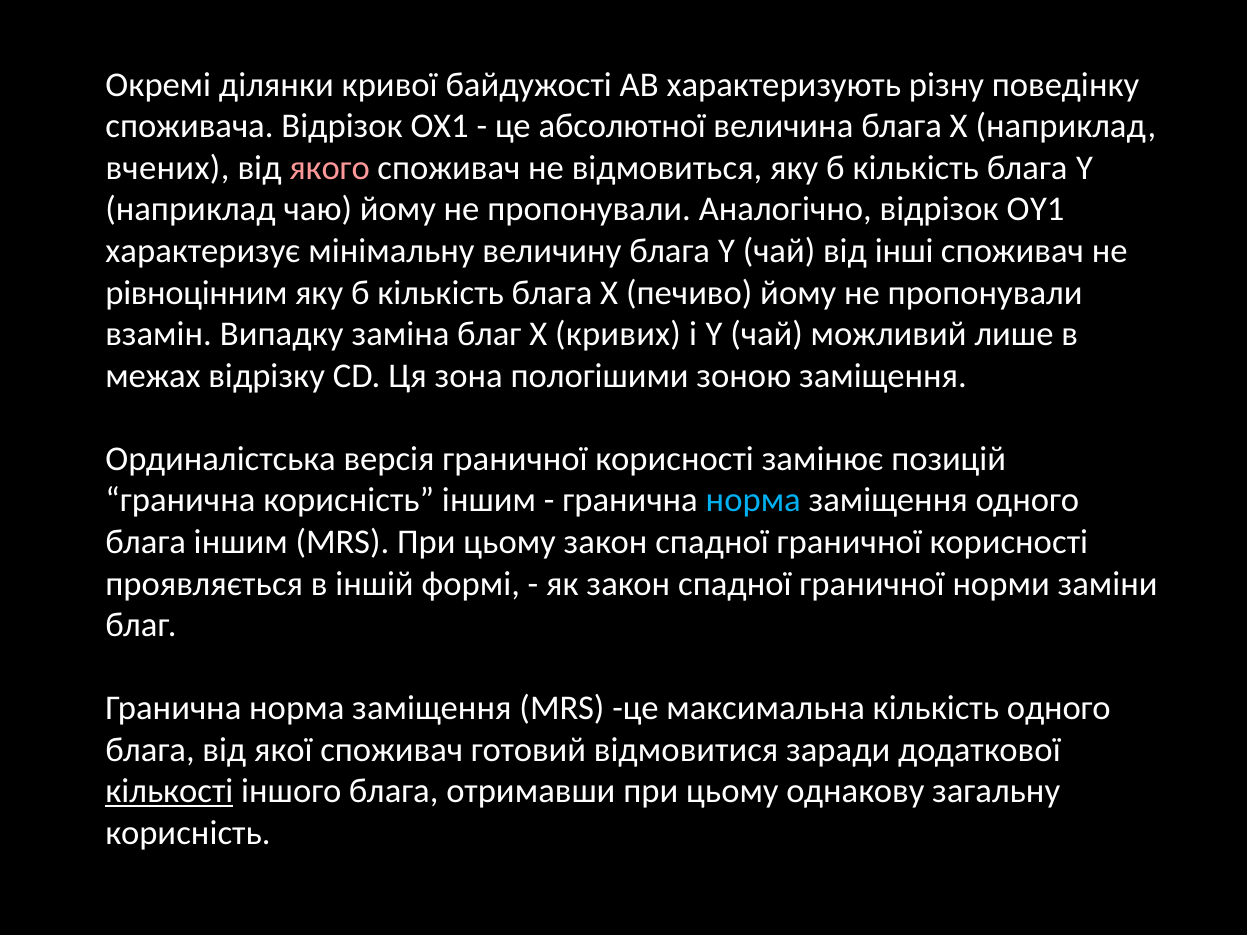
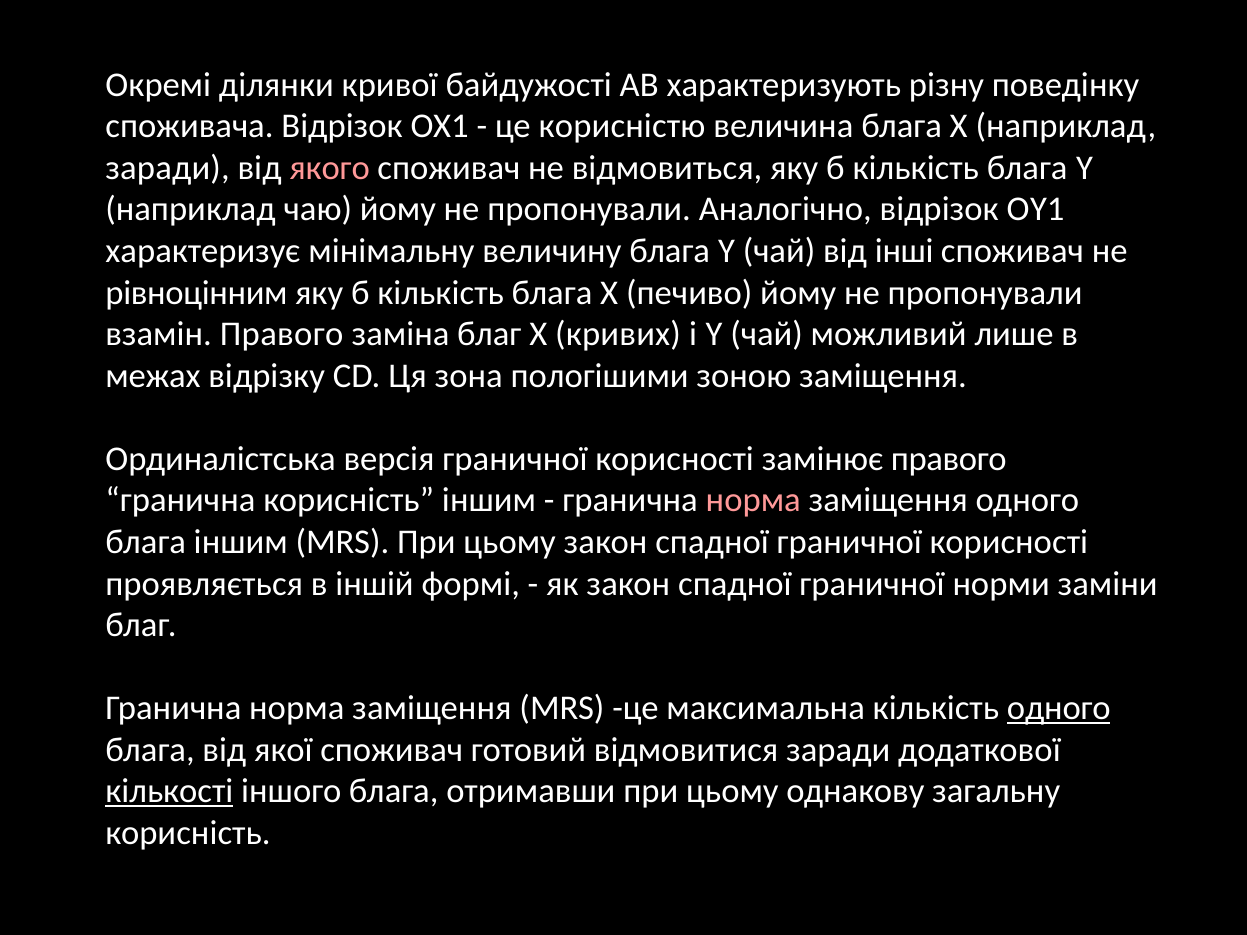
абсолютної: абсолютної -> корисністю
вчених at (167, 168): вчених -> заради
взамін Випадку: Випадку -> Правого
замінює позицій: позицій -> правого
норма at (753, 501) colour: light blue -> pink
одного at (1059, 708) underline: none -> present
